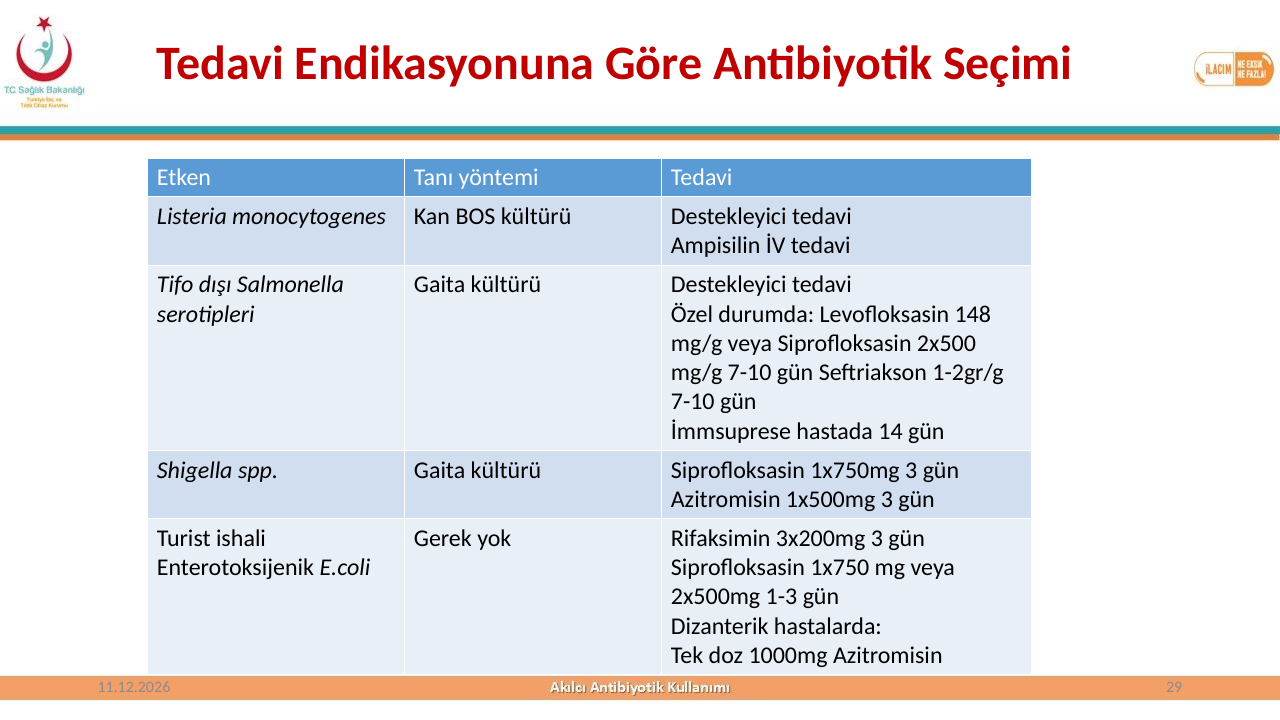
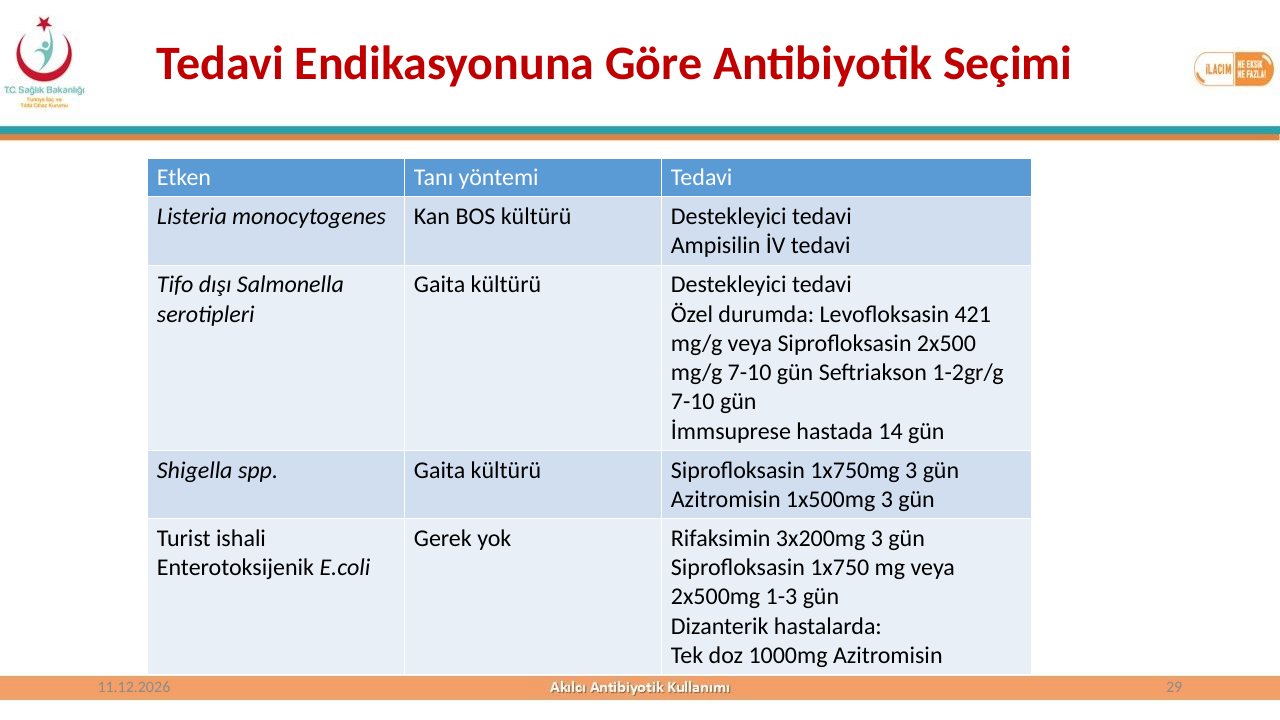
148: 148 -> 421
